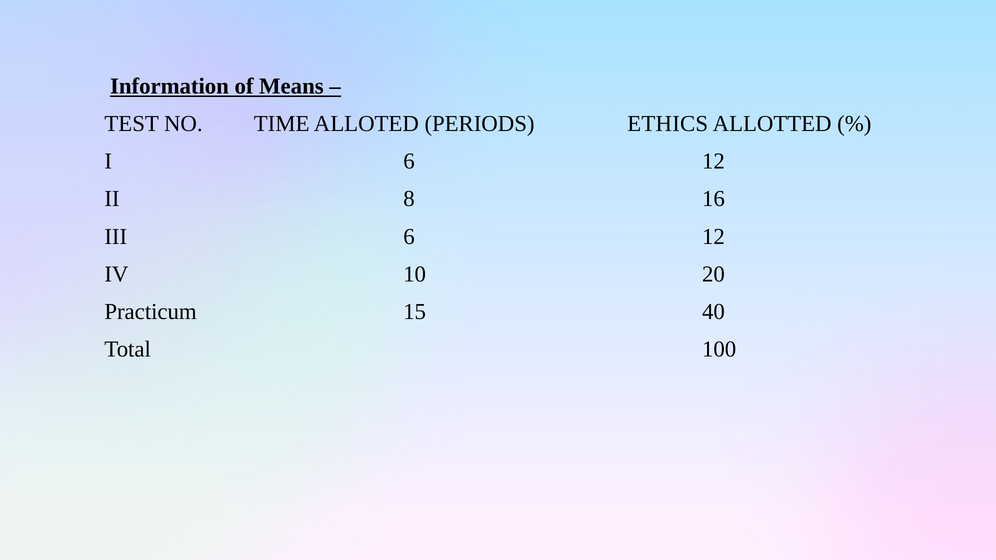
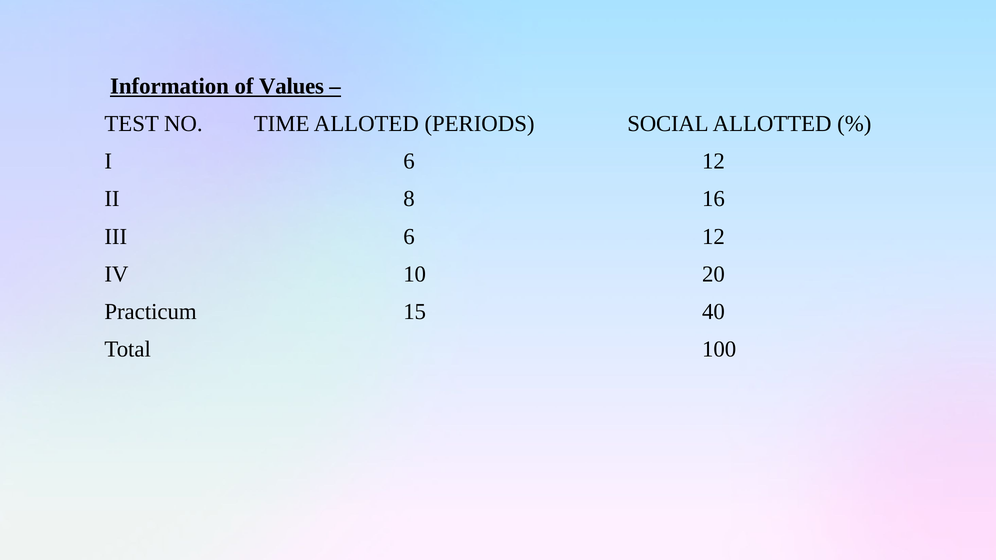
Means: Means -> Values
ETHICS: ETHICS -> SOCIAL
